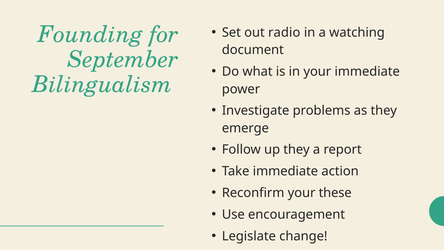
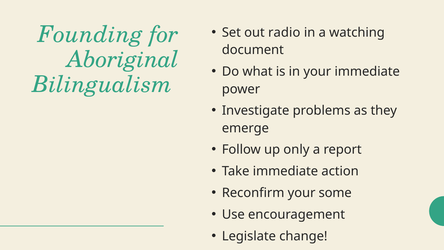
September: September -> Aboriginal
up they: they -> only
these: these -> some
